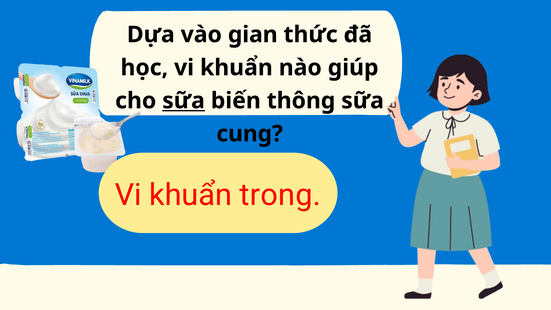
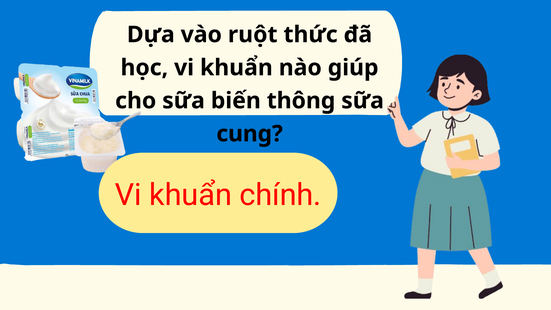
gian: gian -> ruột
sữa at (184, 101) underline: present -> none
trong: trong -> chính
